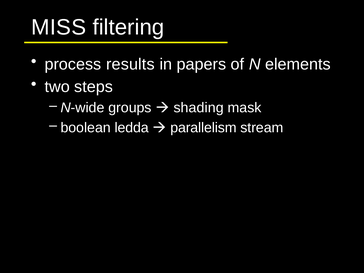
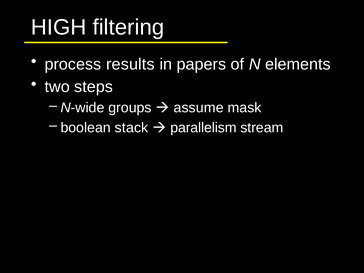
MISS: MISS -> HIGH
shading: shading -> assume
ledda: ledda -> stack
